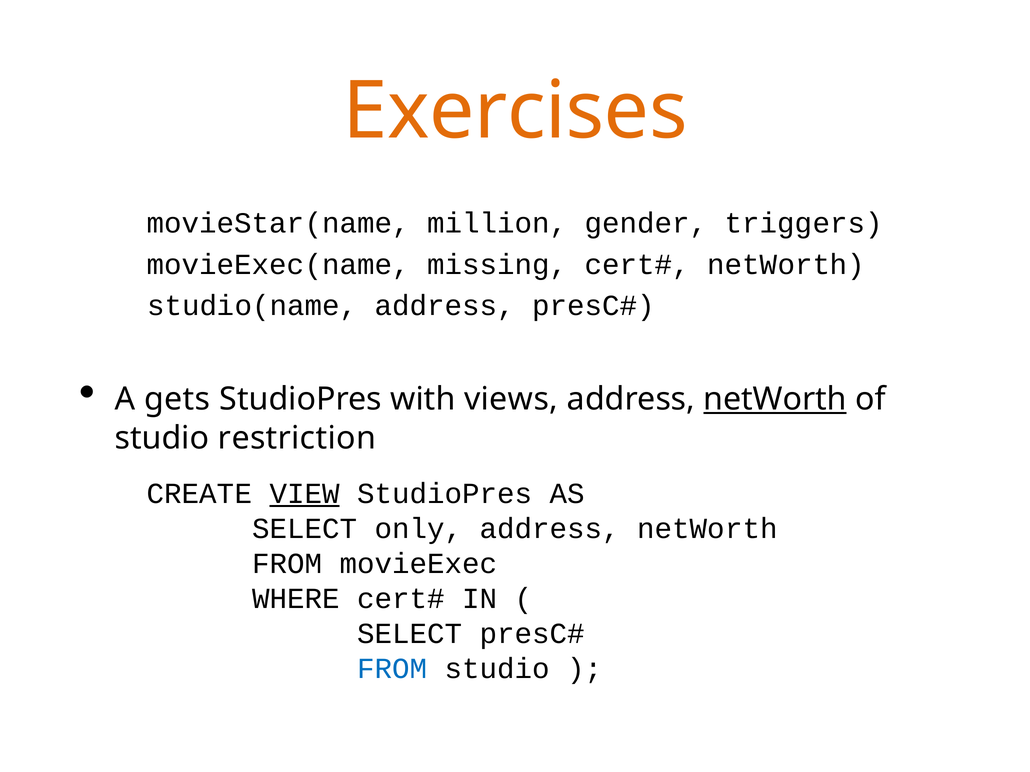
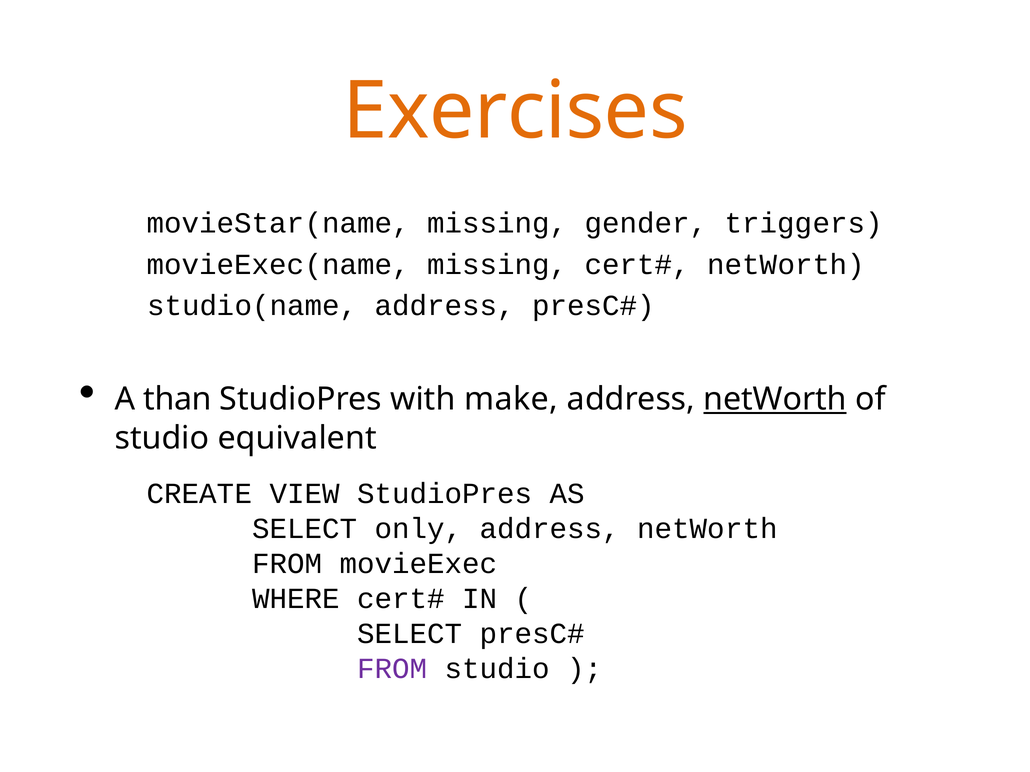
movieStar(name million: million -> missing
gets: gets -> than
views: views -> make
restriction: restriction -> equivalent
VIEW underline: present -> none
FROM at (392, 669) colour: blue -> purple
